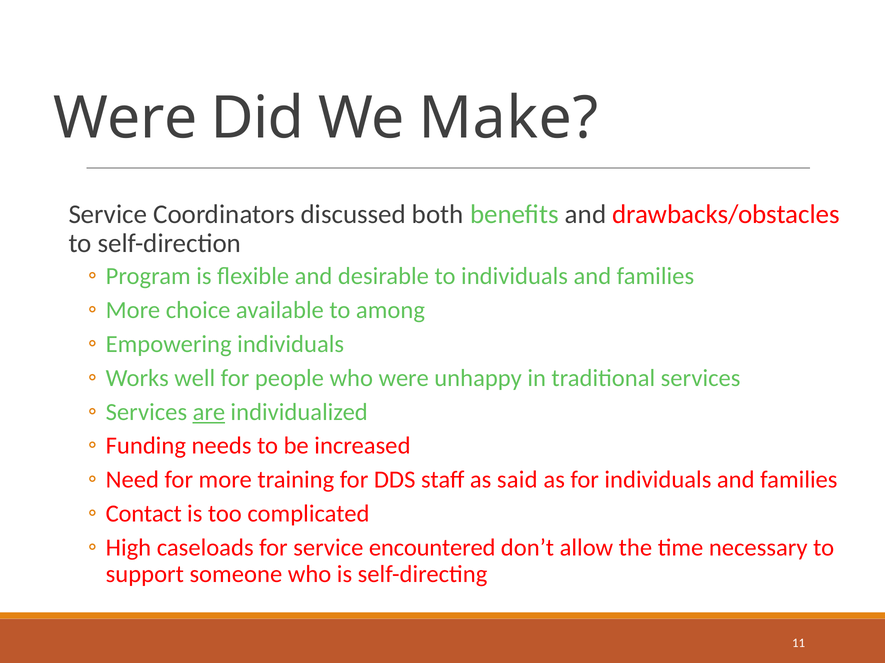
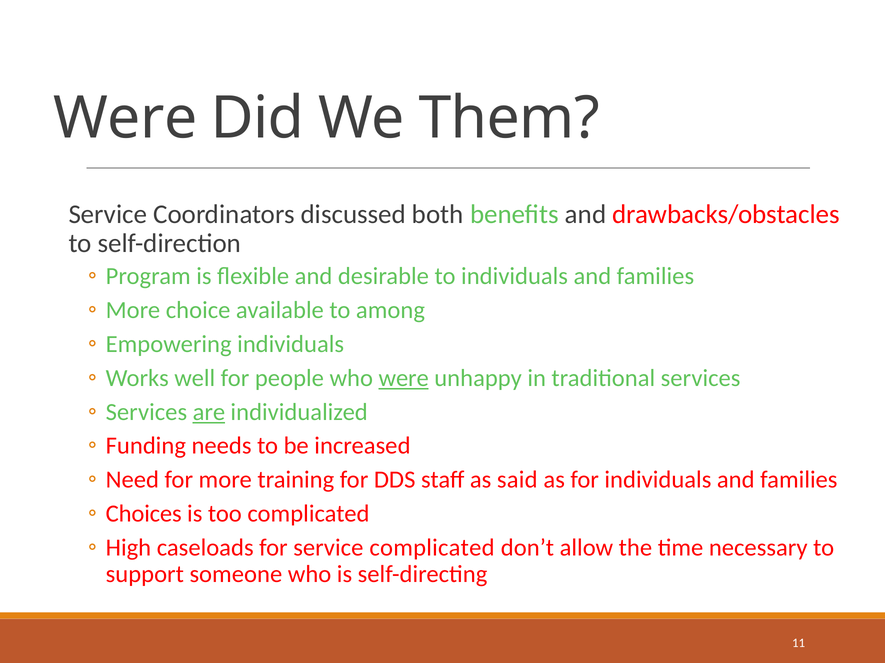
Make: Make -> Them
were at (404, 378) underline: none -> present
Contact: Contact -> Choices
service encountered: encountered -> complicated
